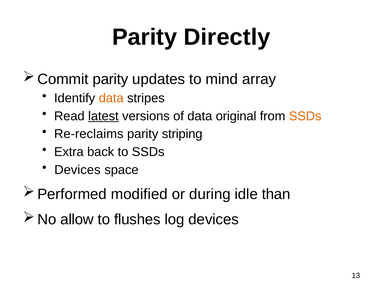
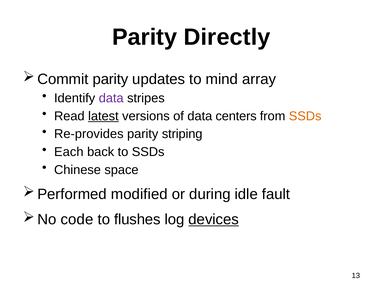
data at (111, 98) colour: orange -> purple
original: original -> centers
Re-reclaims: Re-reclaims -> Re-provides
Extra: Extra -> Each
Devices at (77, 169): Devices -> Chinese
than: than -> fault
allow: allow -> code
devices at (214, 219) underline: none -> present
